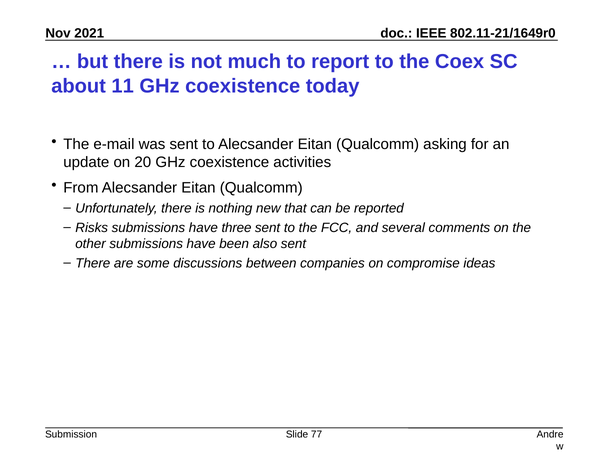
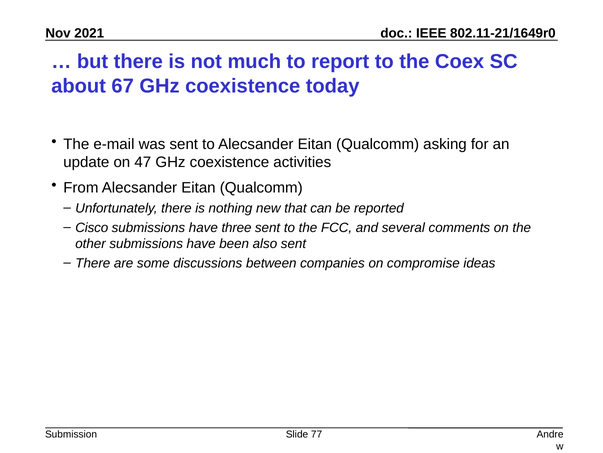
11: 11 -> 67
20: 20 -> 47
Risks at (92, 227): Risks -> Cisco
